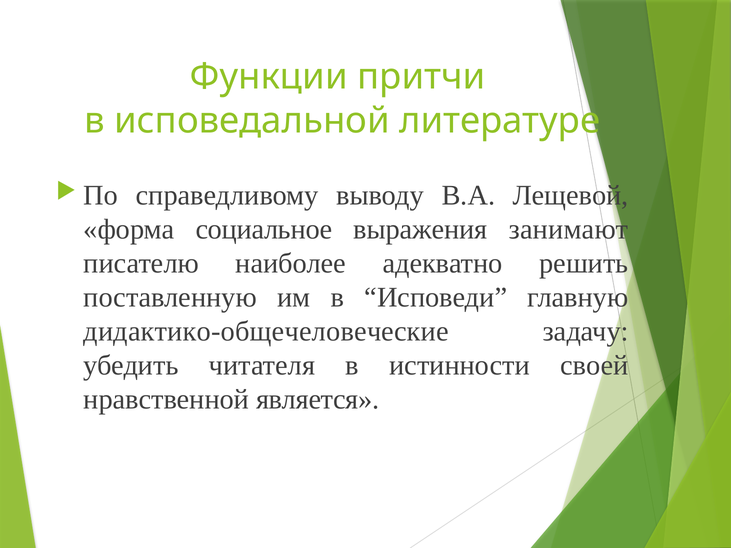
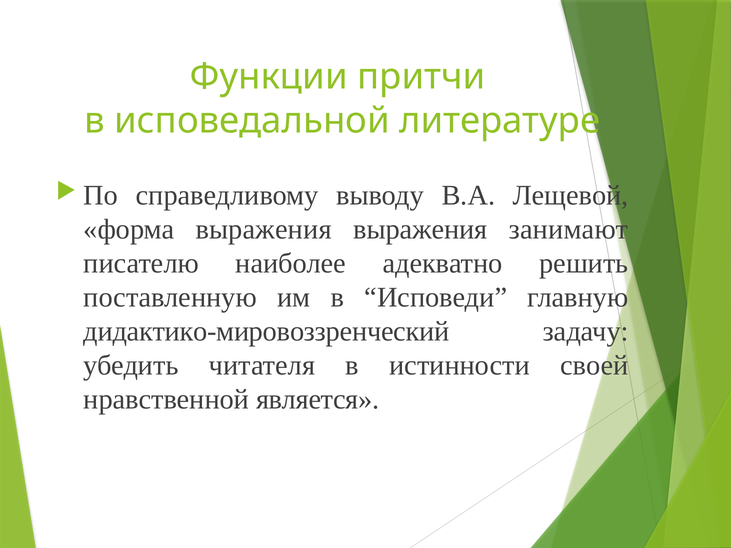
форма социальное: социальное -> выражения
дидактико-общечеловеческие: дидактико-общечеловеческие -> дидактико-мировоззренческий
